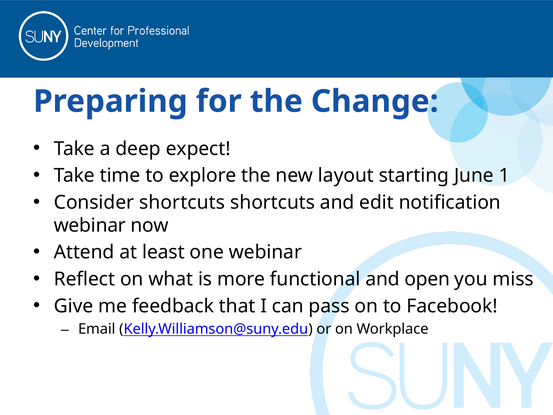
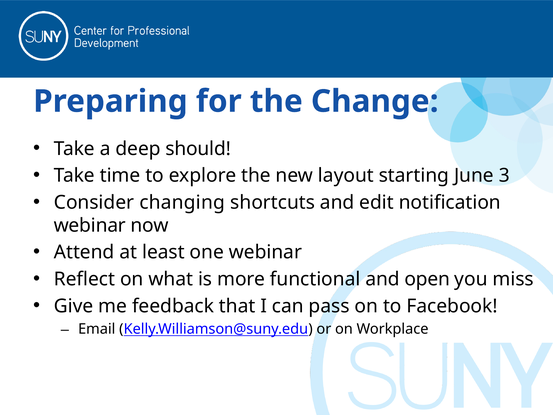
expect: expect -> should
1: 1 -> 3
Consider shortcuts: shortcuts -> changing
